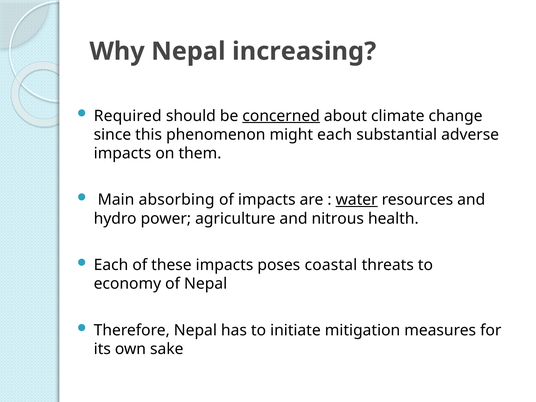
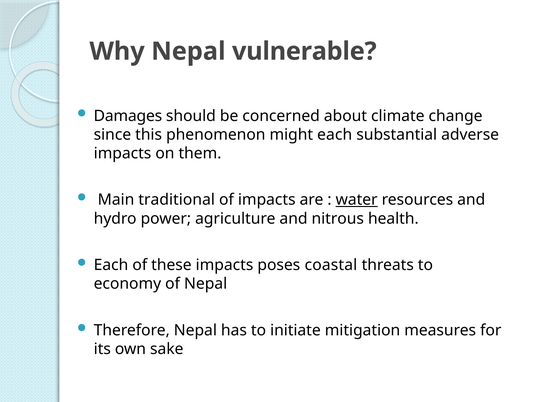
increasing: increasing -> vulnerable
Required: Required -> Damages
concerned underline: present -> none
absorbing: absorbing -> traditional
